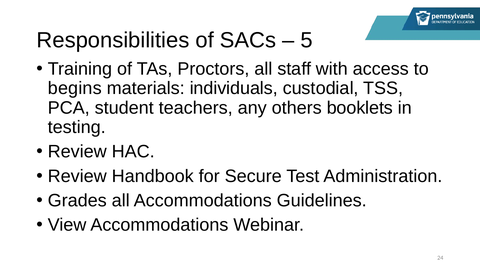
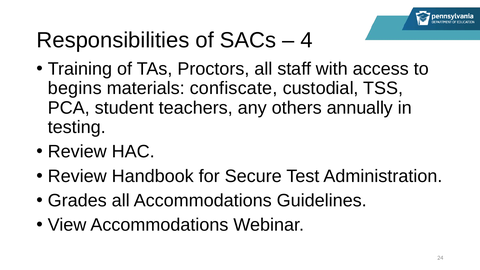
5: 5 -> 4
individuals: individuals -> confiscate
booklets: booklets -> annually
